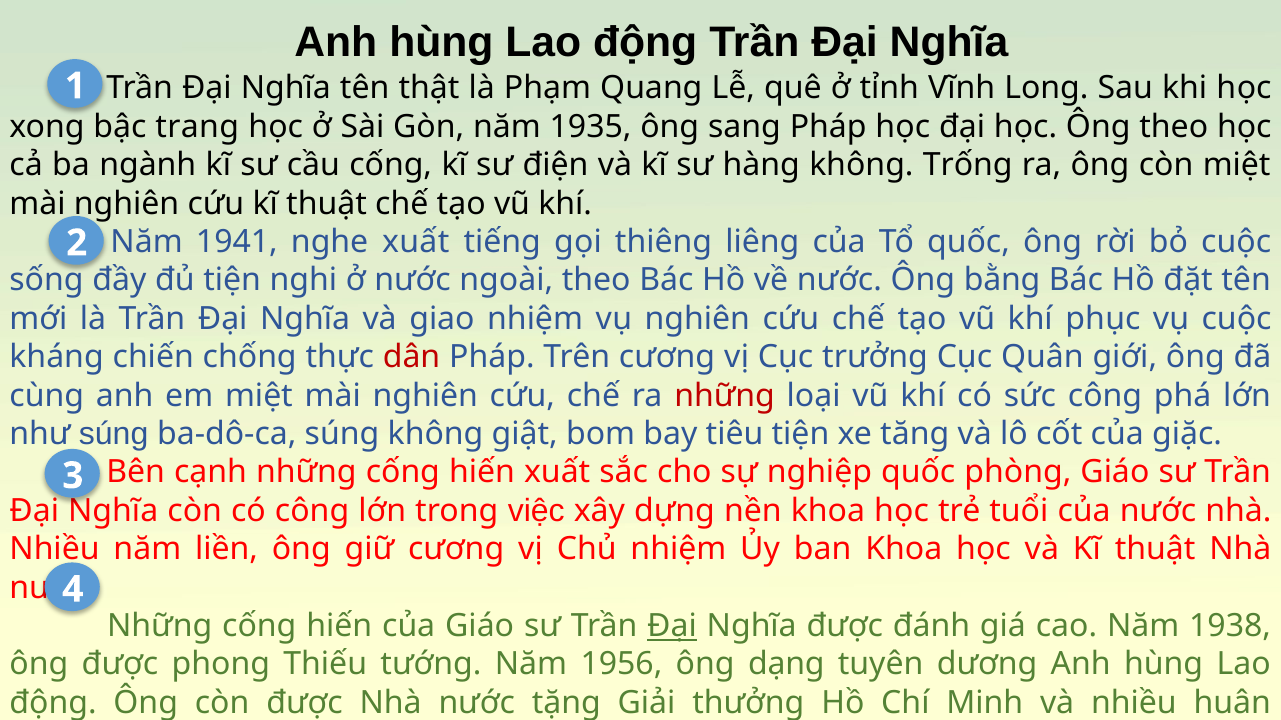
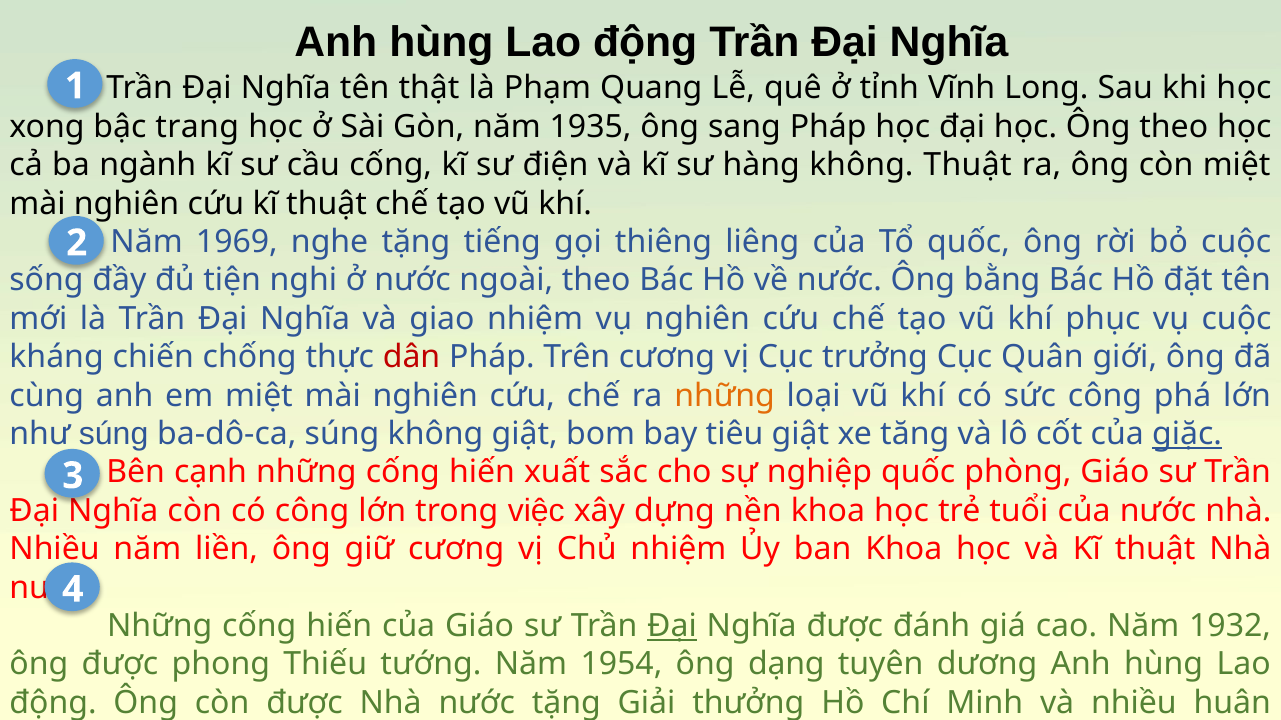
không Trống: Trống -> Thuật
1941: 1941 -> 1969
nghe xuất: xuất -> tặng
những at (725, 396) colour: red -> orange
tiêu tiện: tiện -> giật
giặc underline: none -> present
1938: 1938 -> 1932
1956: 1956 -> 1954
